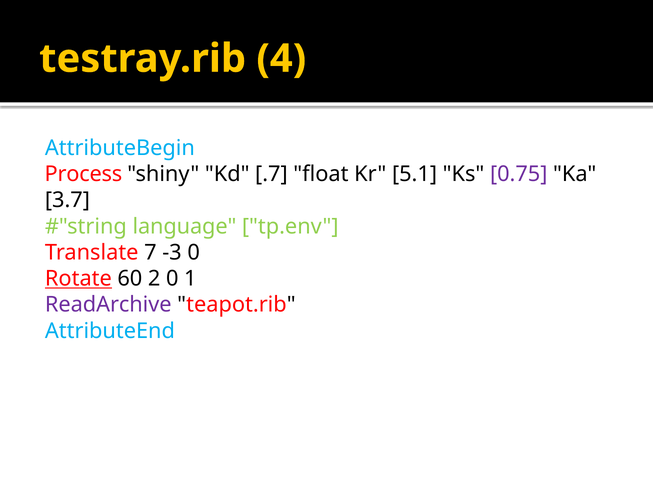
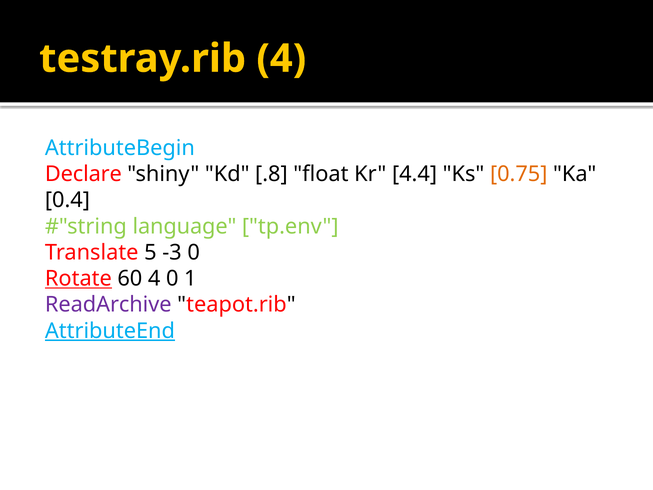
Process: Process -> Declare
.7: .7 -> .8
5.1: 5.1 -> 4.4
0.75 colour: purple -> orange
3.7: 3.7 -> 0.4
7: 7 -> 5
60 2: 2 -> 4
AttributeEnd underline: none -> present
